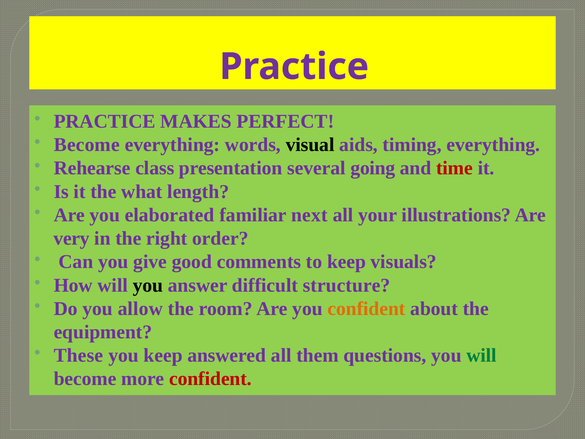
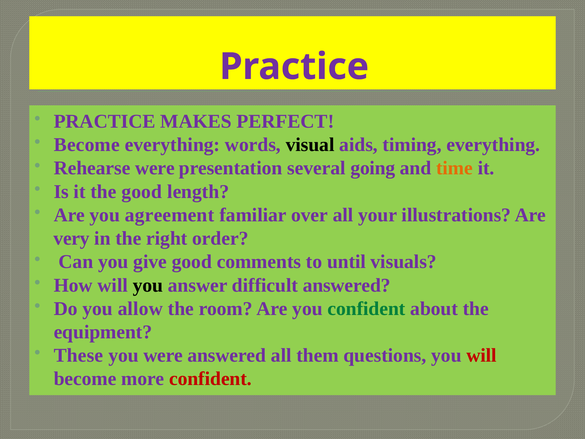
Rehearse class: class -> were
time colour: red -> orange
the what: what -> good
elaborated: elaborated -> agreement
next: next -> over
to keep: keep -> until
difficult structure: structure -> answered
confident at (366, 308) colour: orange -> green
you keep: keep -> were
will at (482, 355) colour: green -> red
